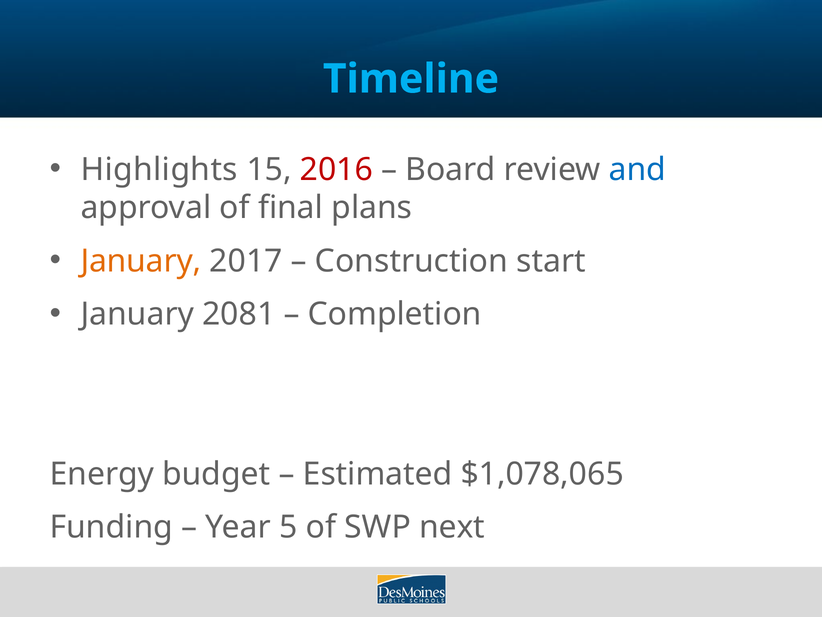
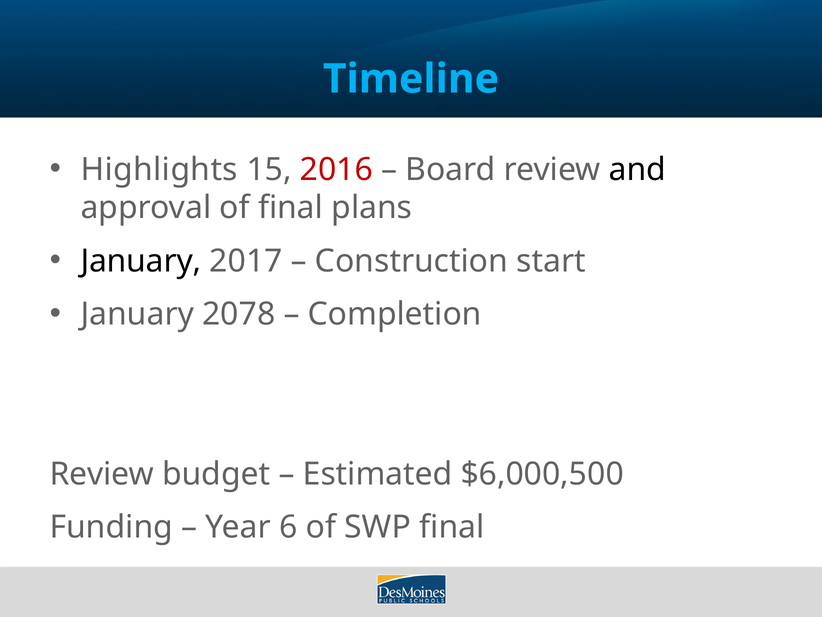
and colour: blue -> black
January at (141, 261) colour: orange -> black
2081: 2081 -> 2078
Energy at (102, 474): Energy -> Review
$1,078,065: $1,078,065 -> $6,000,500
5: 5 -> 6
SWP next: next -> final
